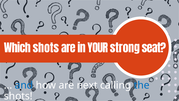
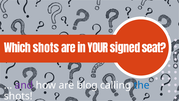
strong: strong -> signed
and colour: blue -> purple
next: next -> blog
